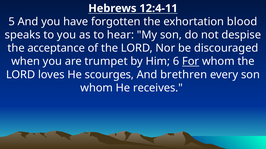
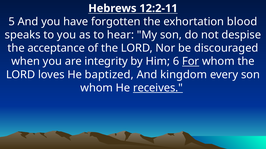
12:4-11: 12:4-11 -> 12:2-11
trumpet: trumpet -> integrity
scourges: scourges -> baptized
brethren: brethren -> kingdom
receives underline: none -> present
